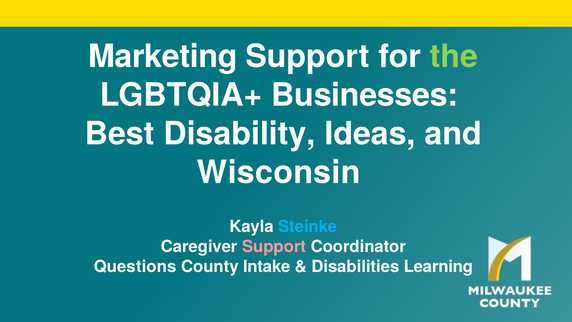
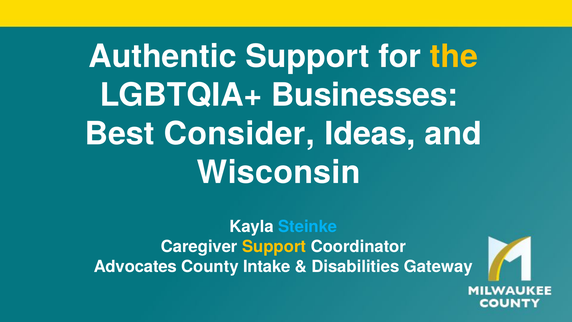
Marketing: Marketing -> Authentic
the colour: light green -> yellow
Disability: Disability -> Consider
Support at (274, 246) colour: pink -> yellow
Questions: Questions -> Advocates
Learning: Learning -> Gateway
